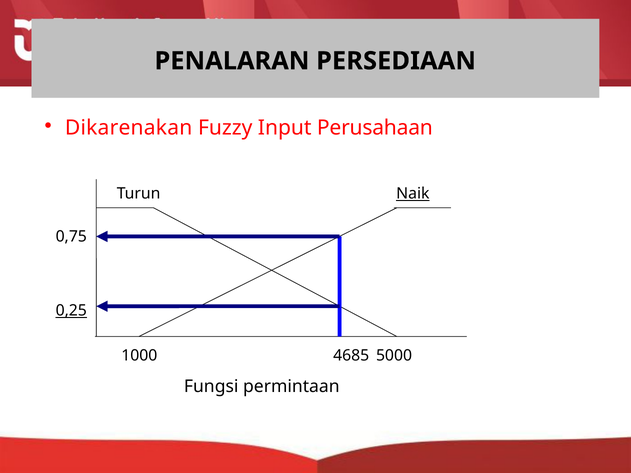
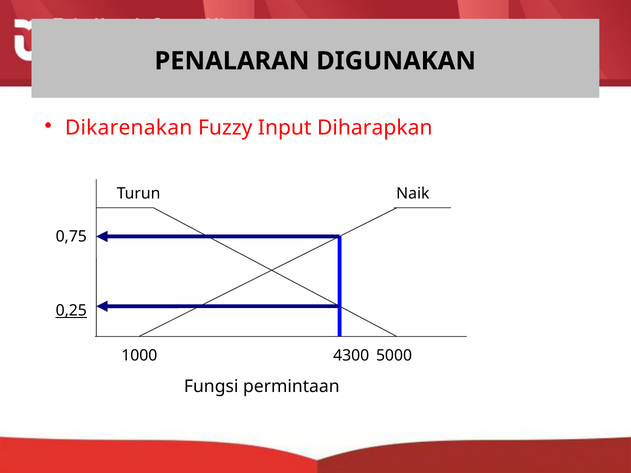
PERSEDIAAN: PERSEDIAAN -> DIGUNAKAN
Perusahaan: Perusahaan -> Diharapkan
Naik underline: present -> none
4685: 4685 -> 4300
